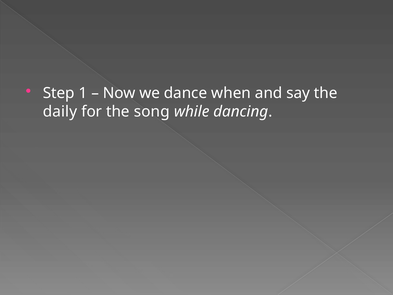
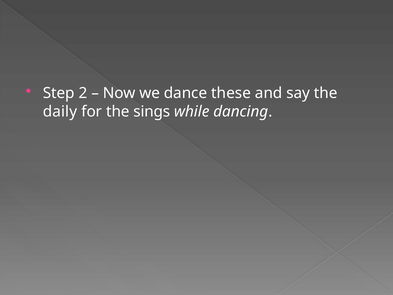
1: 1 -> 2
when: when -> these
song: song -> sings
